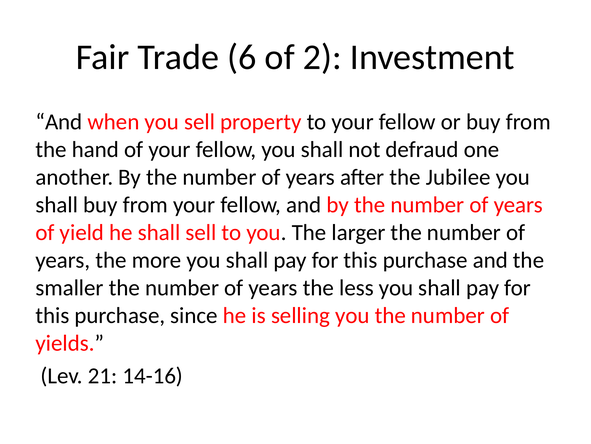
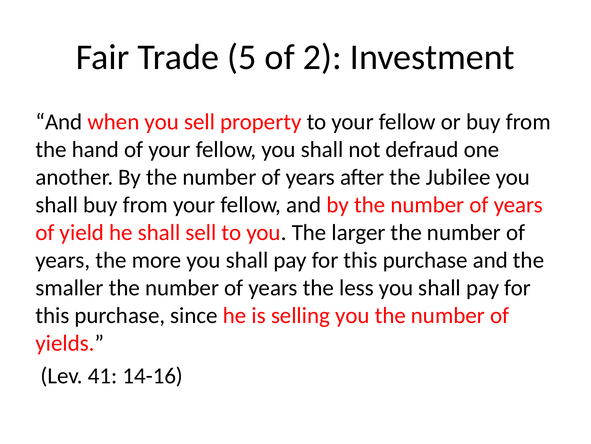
6: 6 -> 5
21: 21 -> 41
